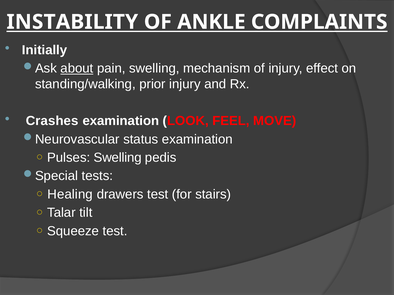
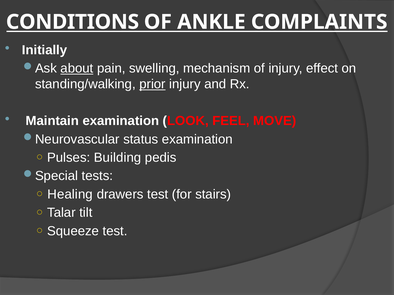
INSTABILITY: INSTABILITY -> CONDITIONS
prior underline: none -> present
Crashes: Crashes -> Maintain
Pulses Swelling: Swelling -> Building
